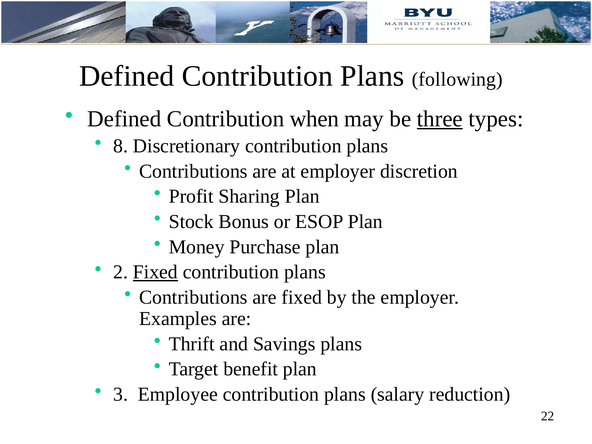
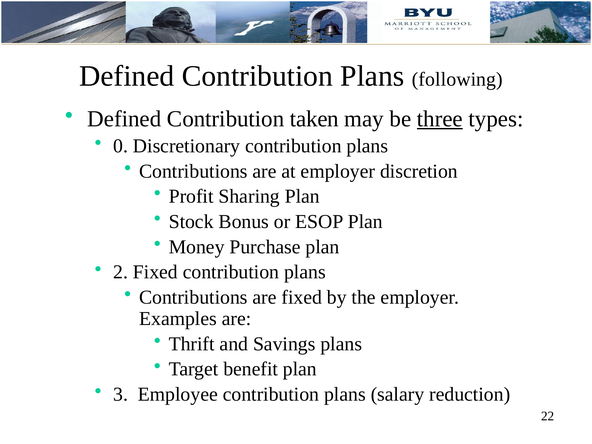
when: when -> taken
8: 8 -> 0
Fixed at (155, 272) underline: present -> none
